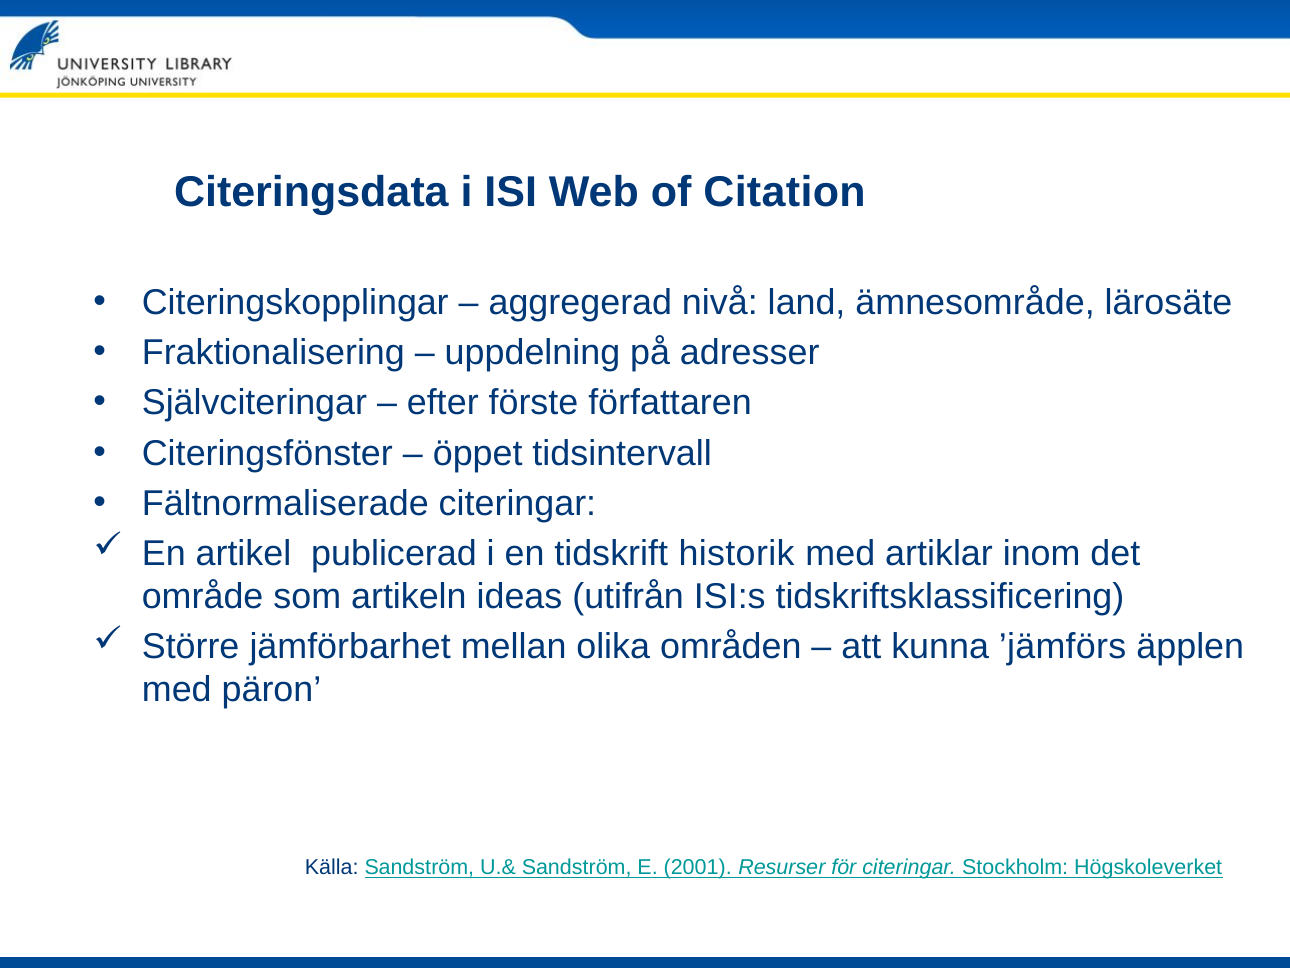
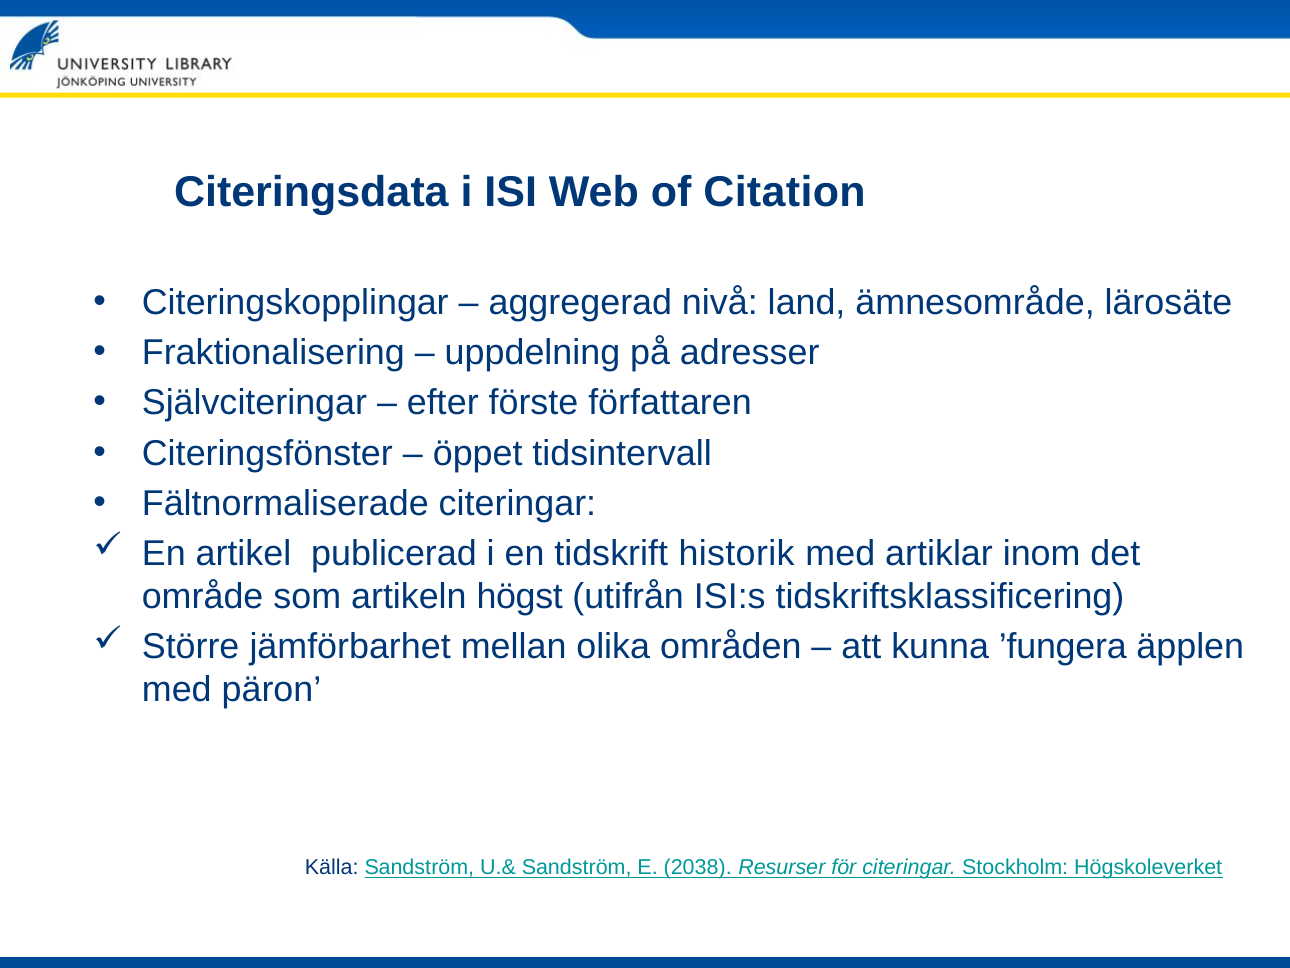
ideas: ideas -> högst
’jämförs: ’jämförs -> ’fungera
2001: 2001 -> 2038
